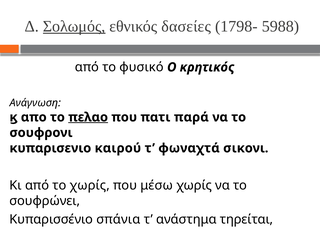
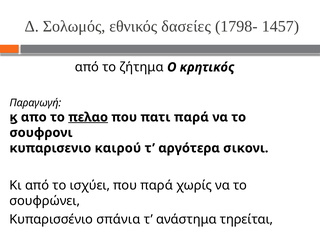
Σολωμός underline: present -> none
5988: 5988 -> 1457
φυσικό: φυσικό -> ζήτημα
Ανάγνωση: Ανάγνωση -> Παραγωγή
φωναχτά: φωναχτά -> αργότερα
το χωρίς: χωρίς -> ισχύει
που μέσω: μέσω -> παρά
